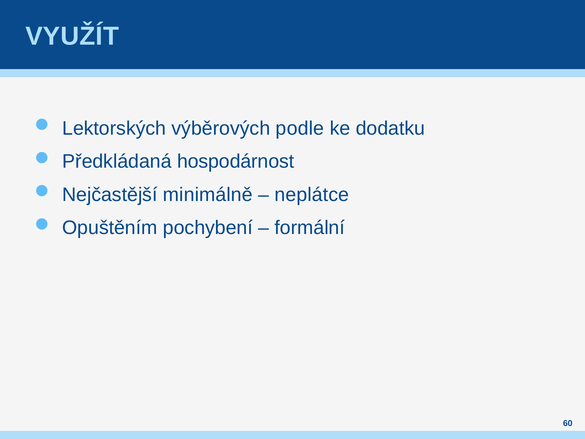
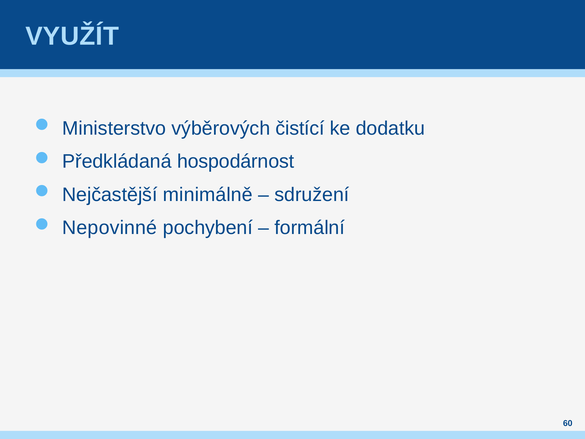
Lektorských: Lektorských -> Ministerstvo
podle: podle -> čistící
neplátce: neplátce -> sdružení
Opuštěním: Opuštěním -> Nepovinné
